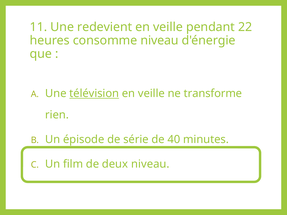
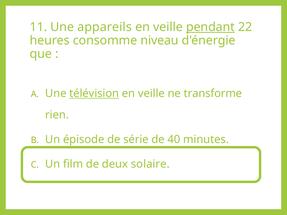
redevient: redevient -> appareils
pendant underline: none -> present
deux niveau: niveau -> solaire
